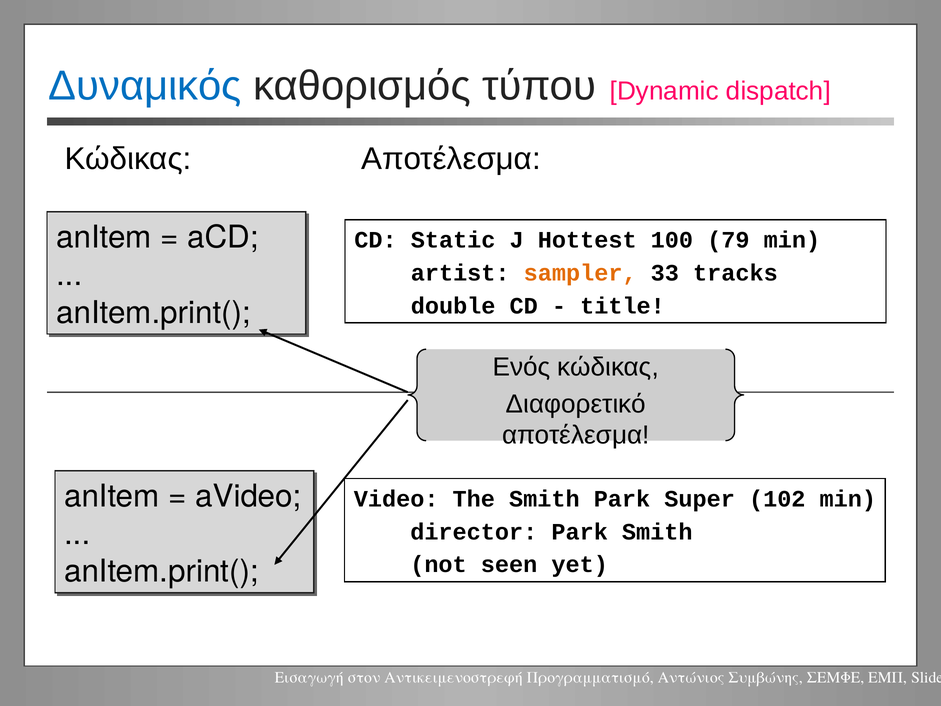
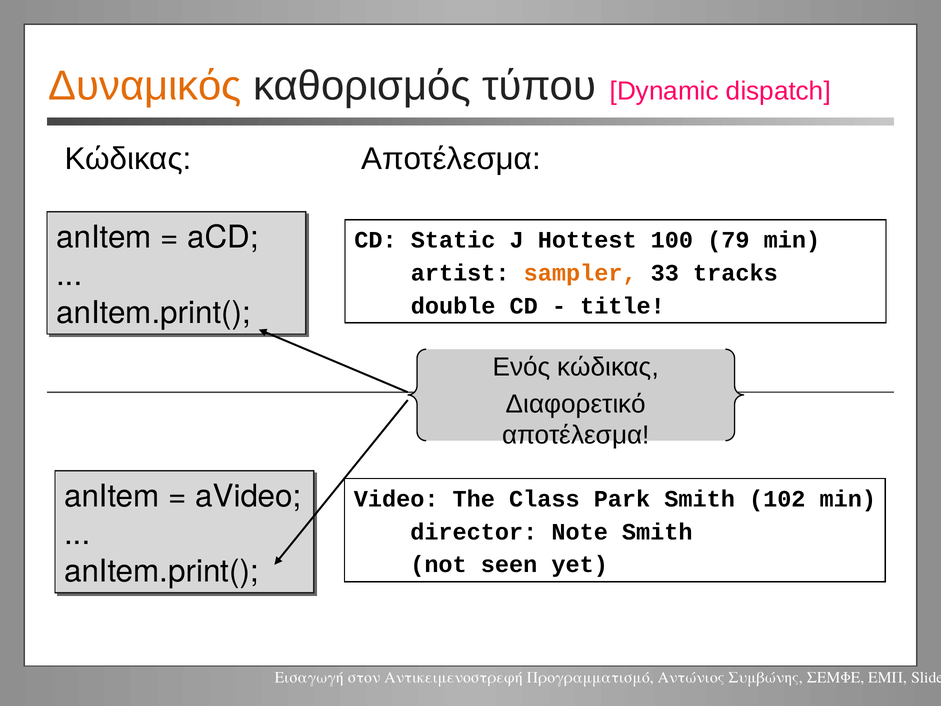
Δυναμικός colour: blue -> orange
The Smith: Smith -> Class
Park Super: Super -> Smith
director Park: Park -> Note
